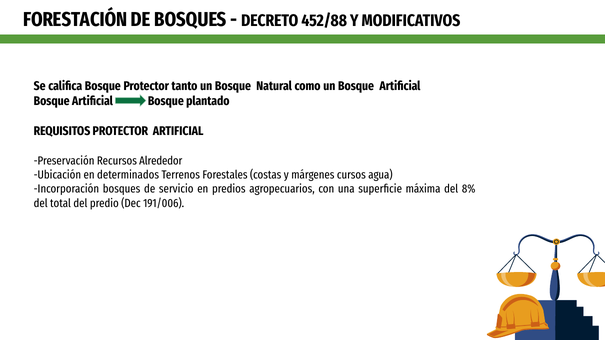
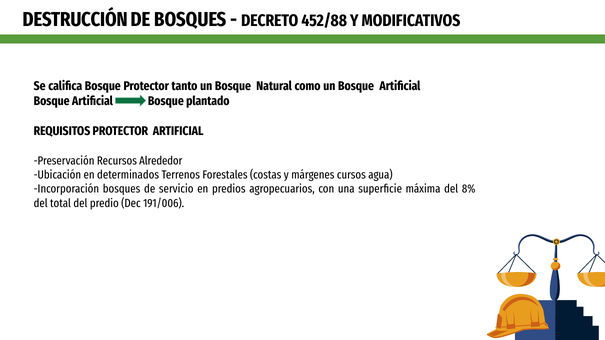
FORESTACIÓN: FORESTACIÓN -> DESTRUCCIÓN
